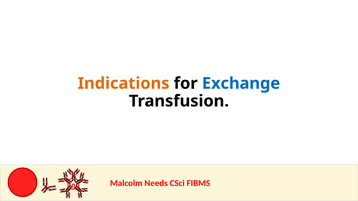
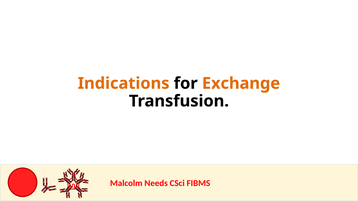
Exchange colour: blue -> orange
